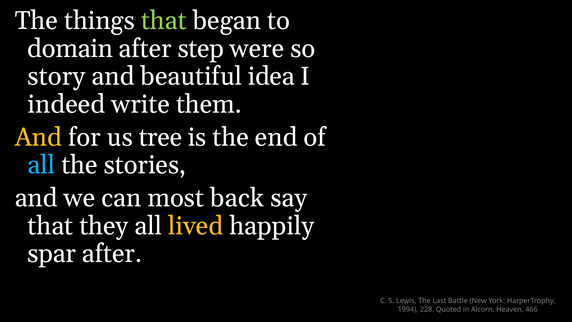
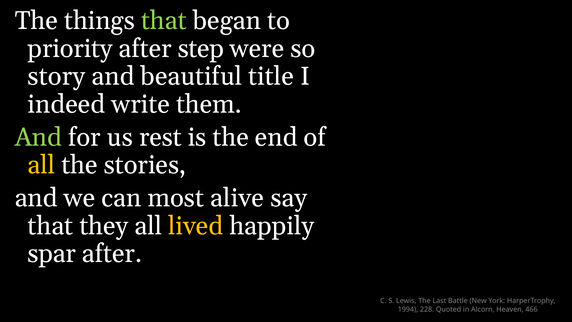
domain: domain -> priority
idea: idea -> title
And at (38, 137) colour: yellow -> light green
tree: tree -> rest
all at (41, 165) colour: light blue -> yellow
back: back -> alive
